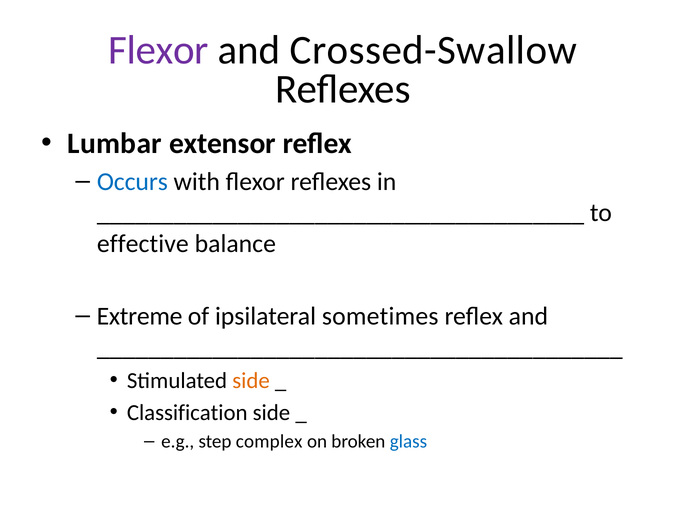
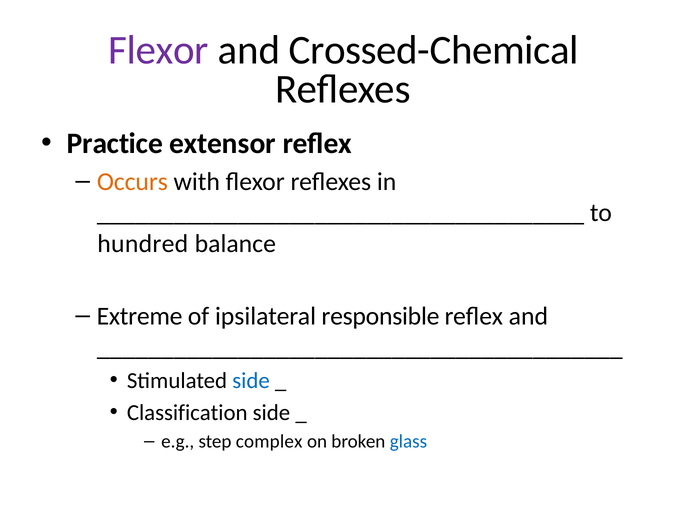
Crossed-Swallow: Crossed-Swallow -> Crossed-Chemical
Lumbar: Lumbar -> Practice
Occurs colour: blue -> orange
effective: effective -> hundred
sometimes: sometimes -> responsible
side at (251, 380) colour: orange -> blue
